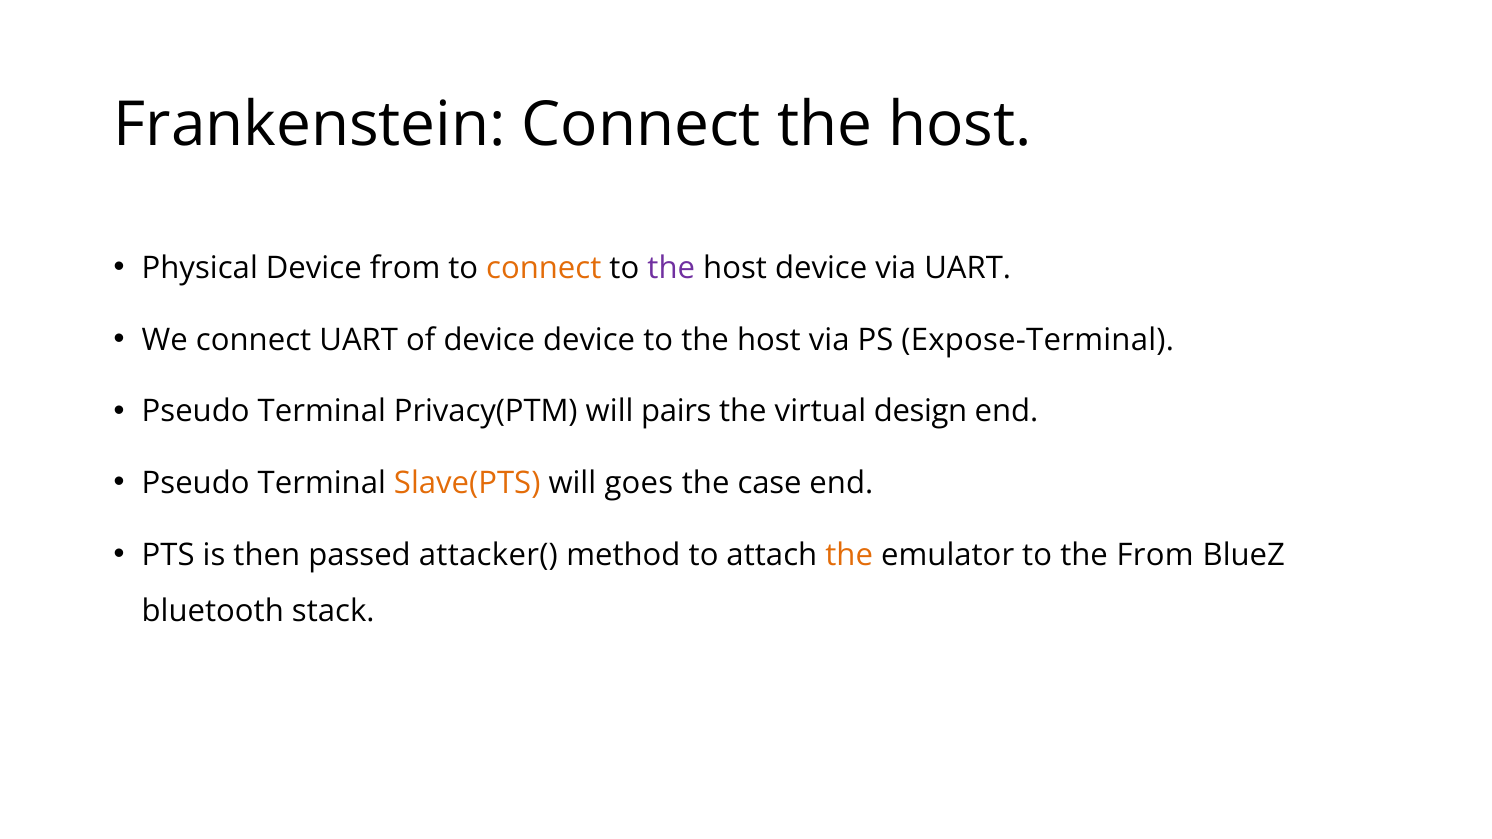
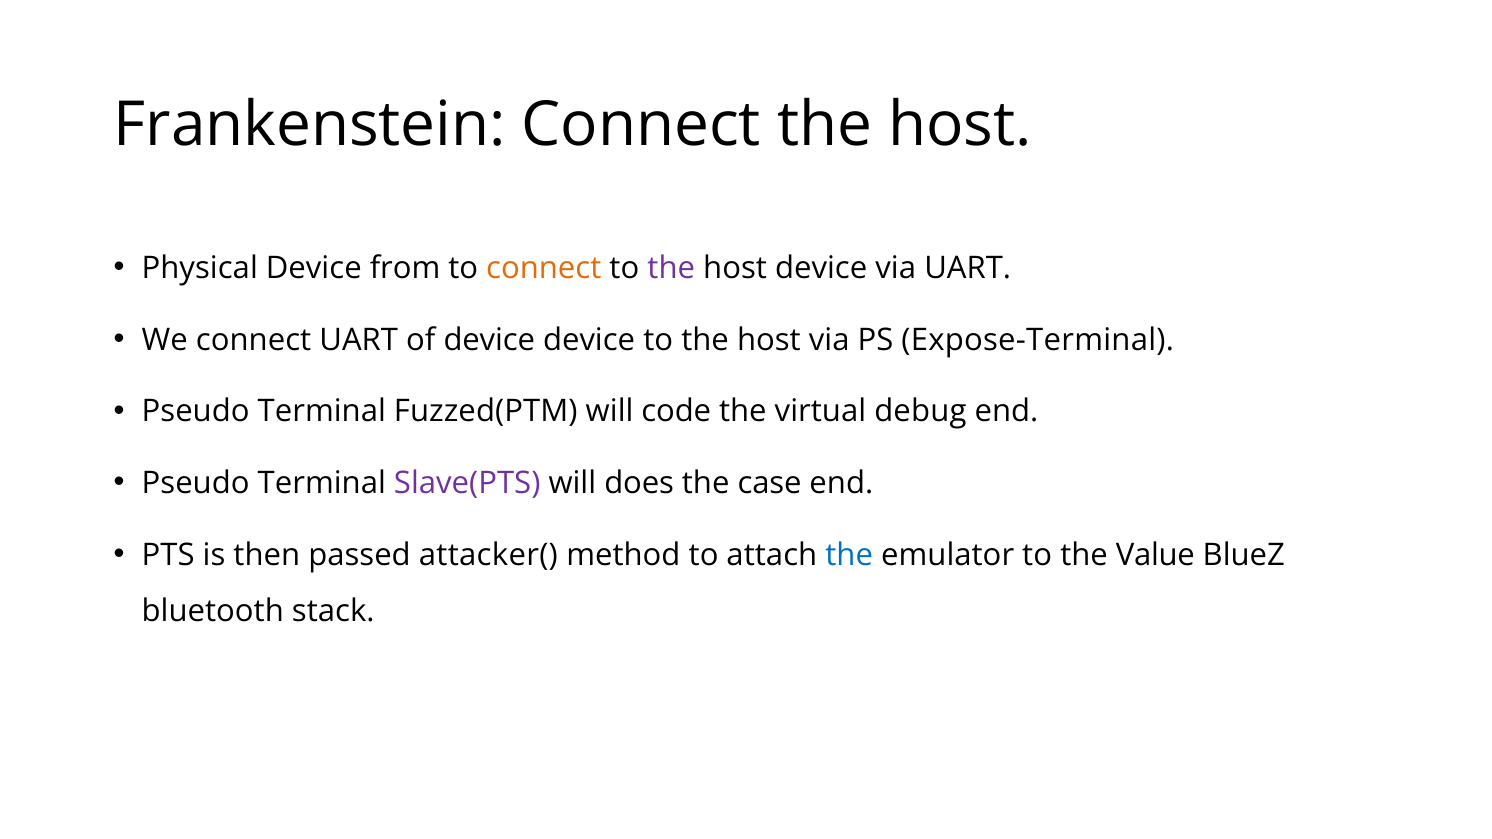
Privacy(PTM: Privacy(PTM -> Fuzzed(PTM
pairs: pairs -> code
design: design -> debug
Slave(PTS colour: orange -> purple
goes: goes -> does
the at (849, 555) colour: orange -> blue
the From: From -> Value
